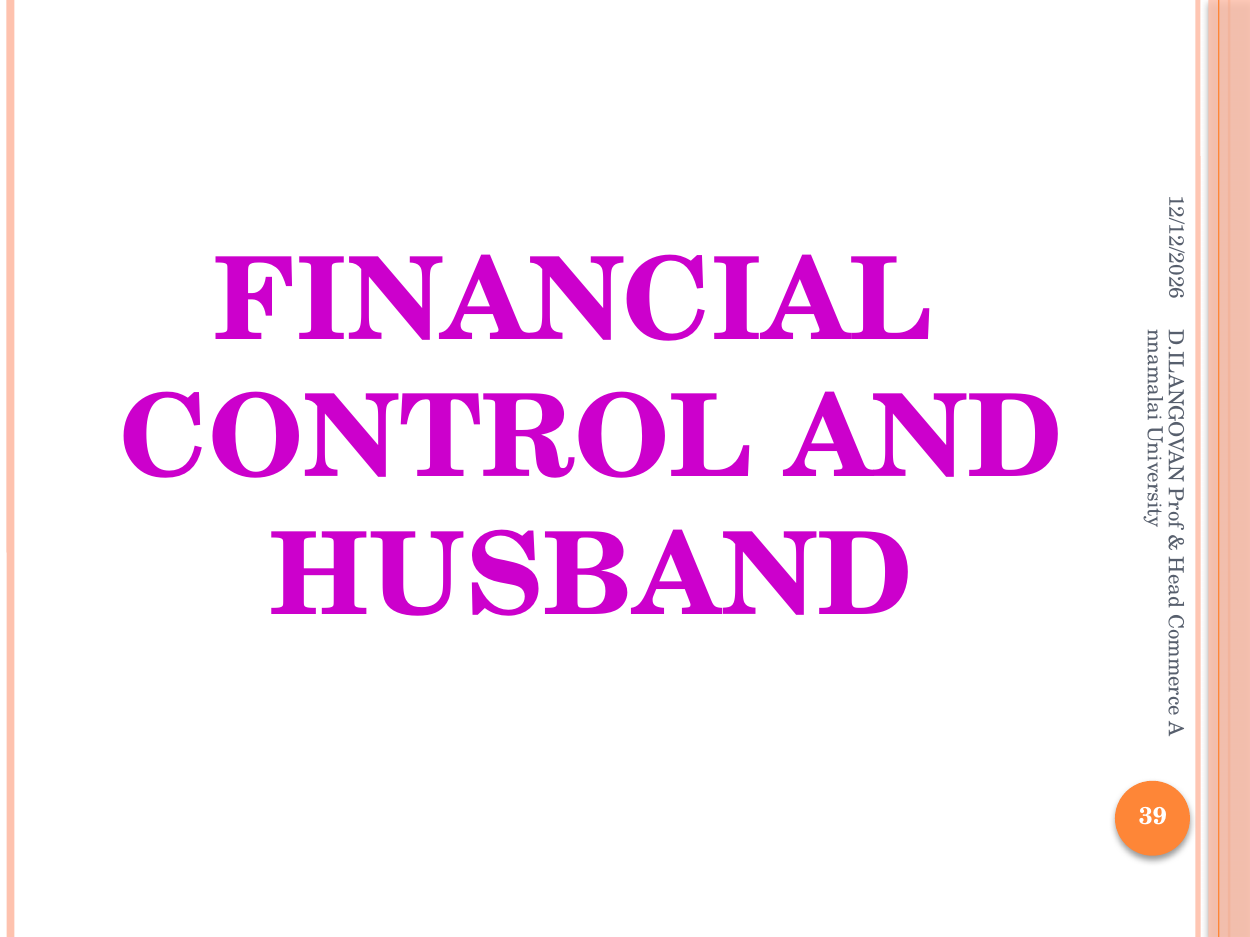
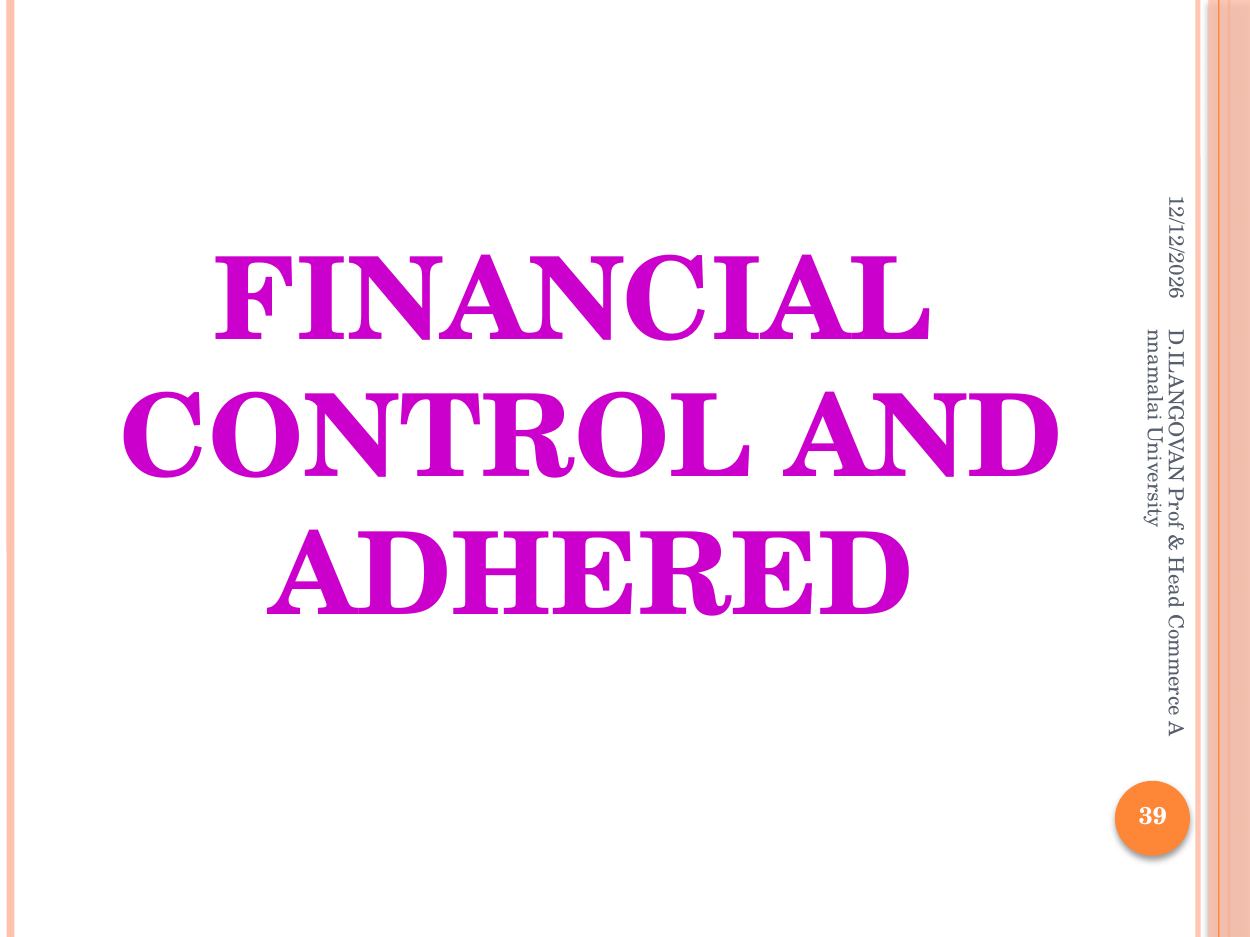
HUSBAND: HUSBAND -> ADHERED
